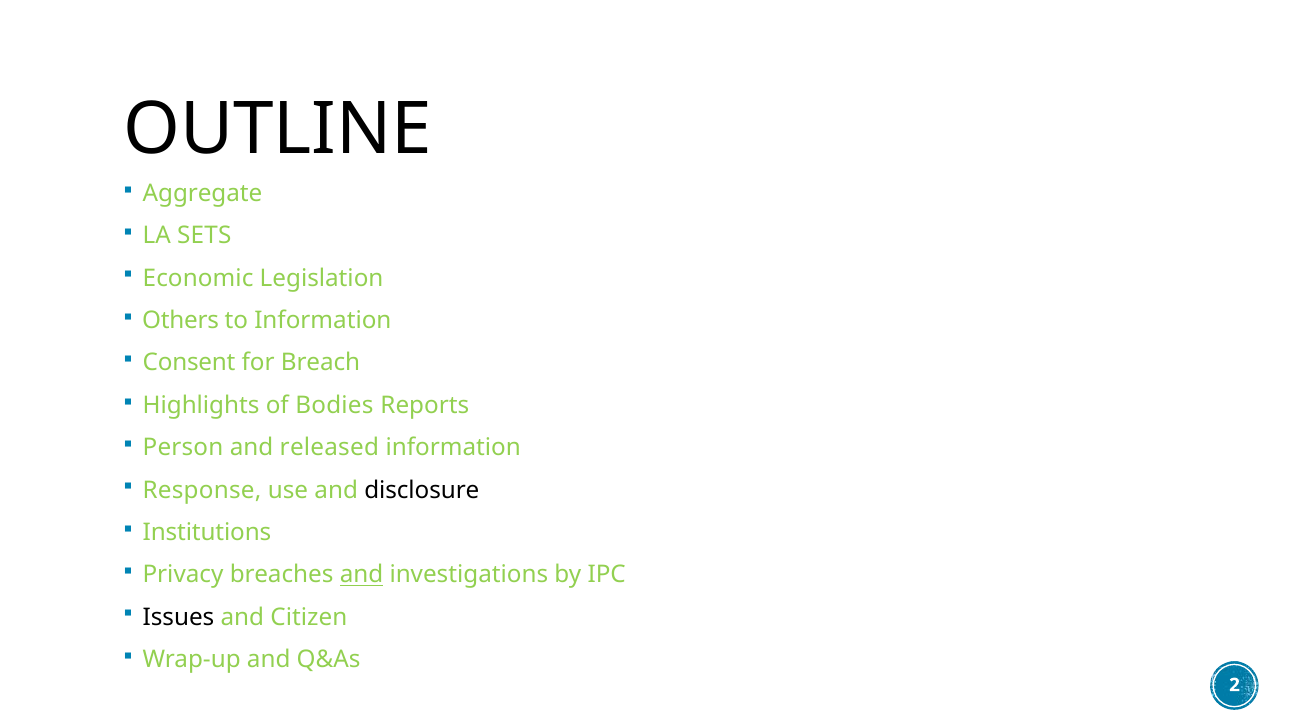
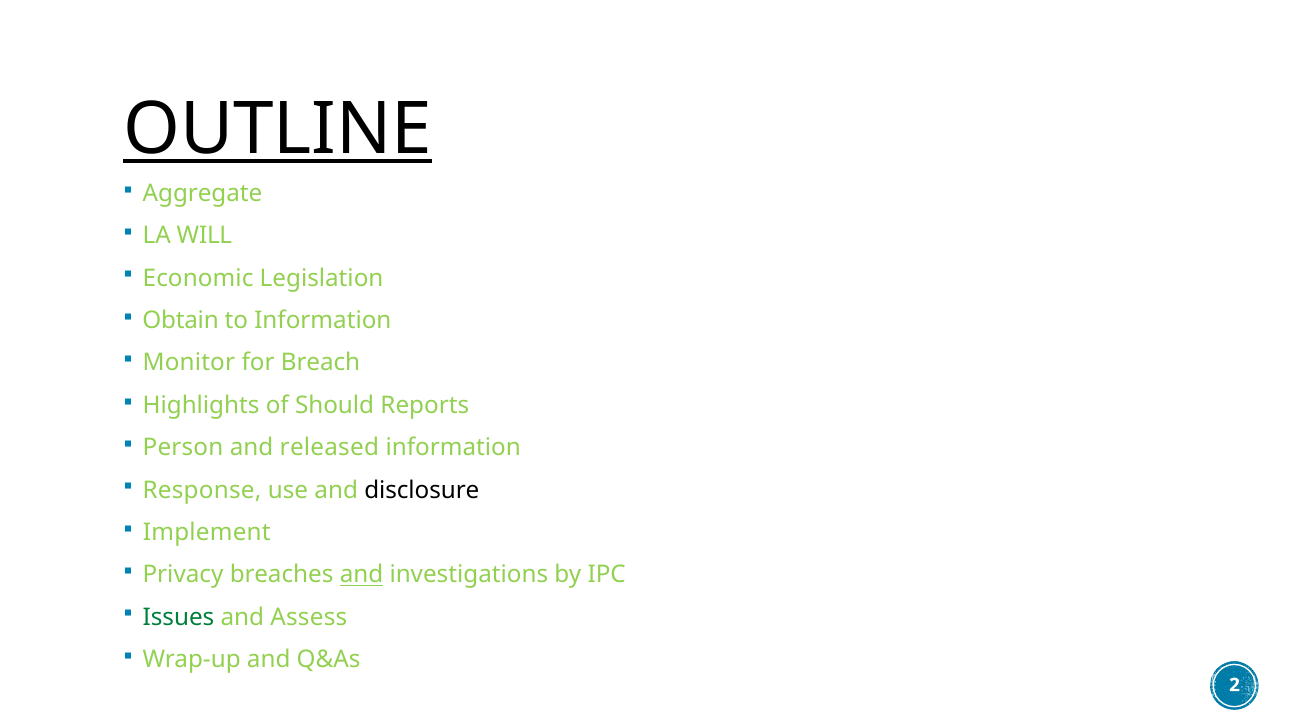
OUTLINE underline: none -> present
SETS: SETS -> WILL
Others: Others -> Obtain
Consent: Consent -> Monitor
Bodies: Bodies -> Should
Institutions: Institutions -> Implement
Issues colour: black -> green
Citizen: Citizen -> Assess
